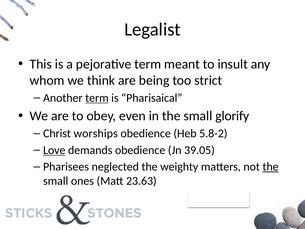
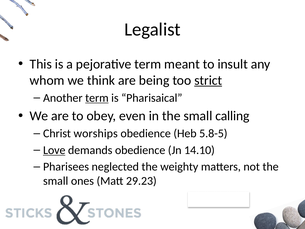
strict underline: none -> present
glorify: glorify -> calling
5.8-2: 5.8-2 -> 5.8-5
39.05: 39.05 -> 14.10
the at (271, 167) underline: present -> none
23.63: 23.63 -> 29.23
